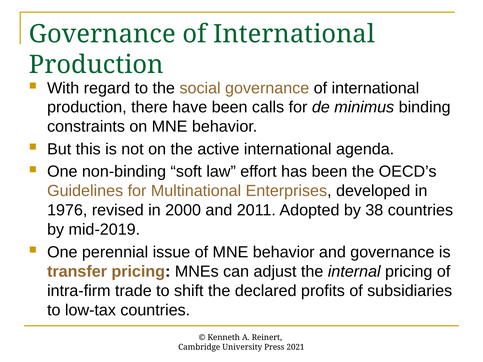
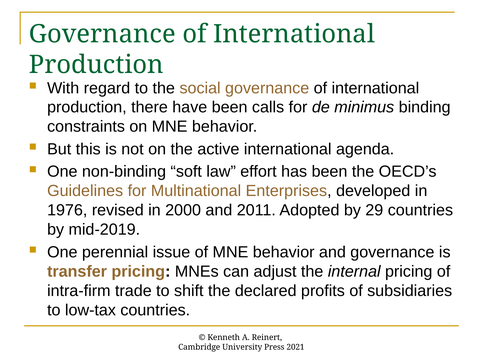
38: 38 -> 29
